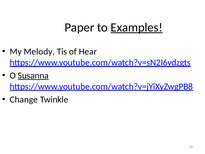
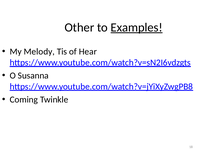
Paper: Paper -> Other
Susanna underline: present -> none
Change: Change -> Coming
